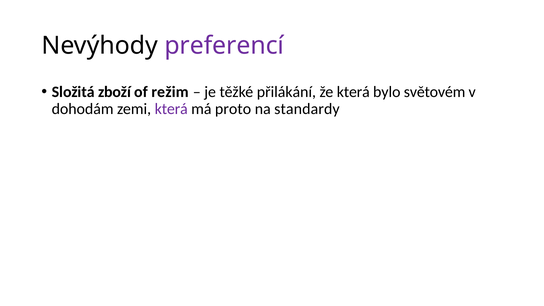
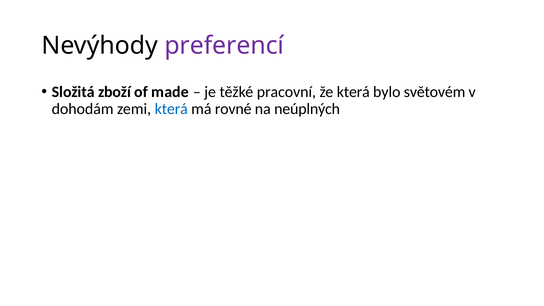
režim: režim -> made
přilákání: přilákání -> pracovní
která at (171, 109) colour: purple -> blue
proto: proto -> rovné
standardy: standardy -> neúplných
